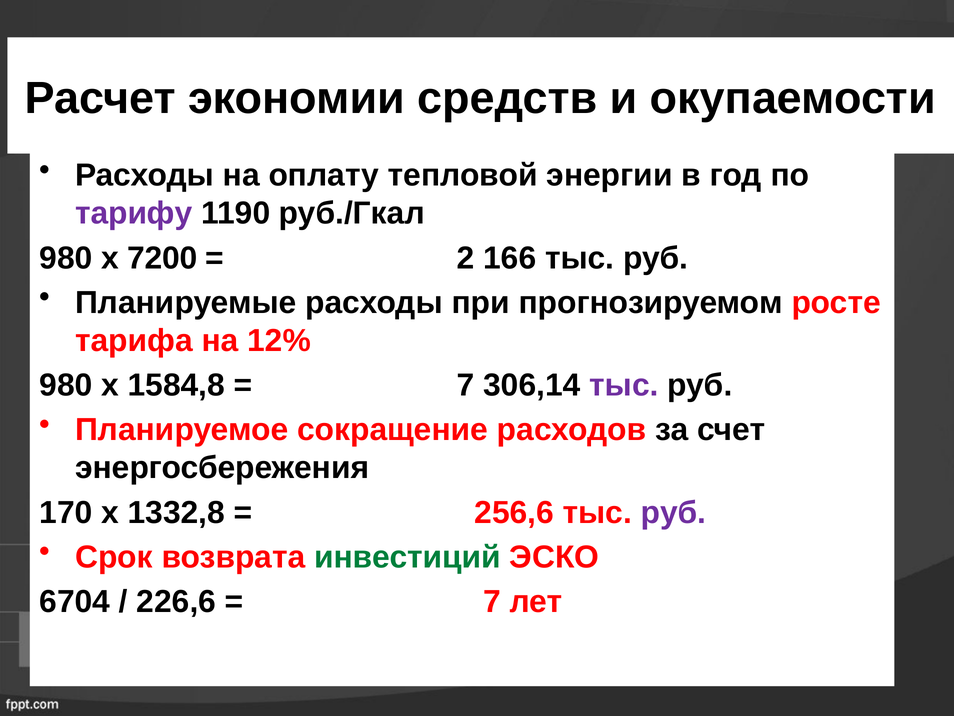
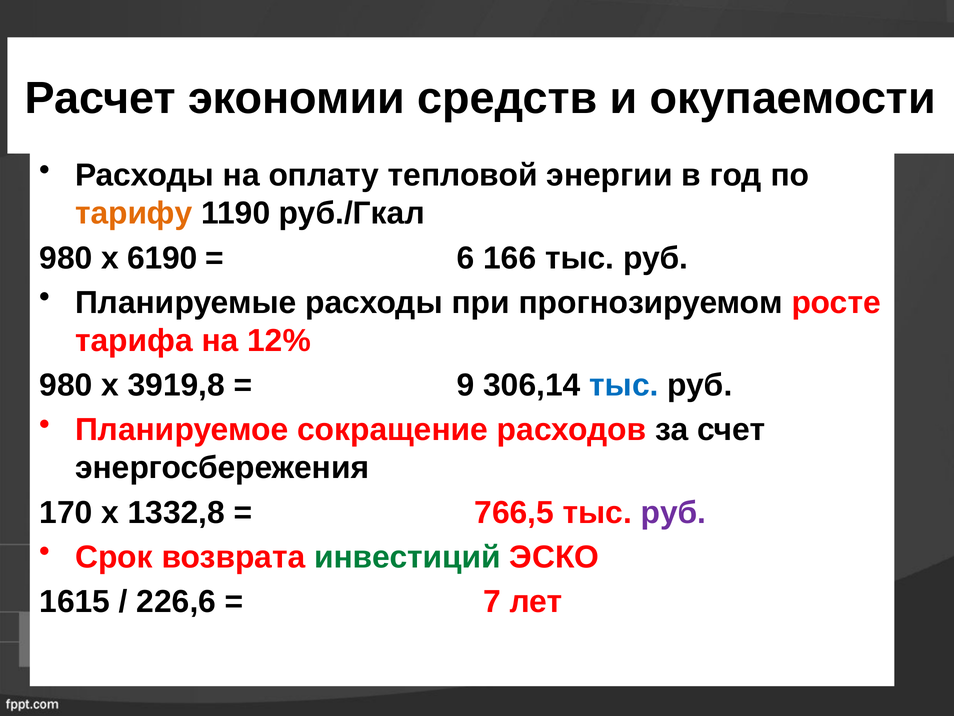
тарифу colour: purple -> orange
7200: 7200 -> 6190
2: 2 -> 6
1584,8: 1584,8 -> 3919,8
7 at (466, 385): 7 -> 9
тыс at (624, 385) colour: purple -> blue
256,6: 256,6 -> 766,5
6704: 6704 -> 1615
